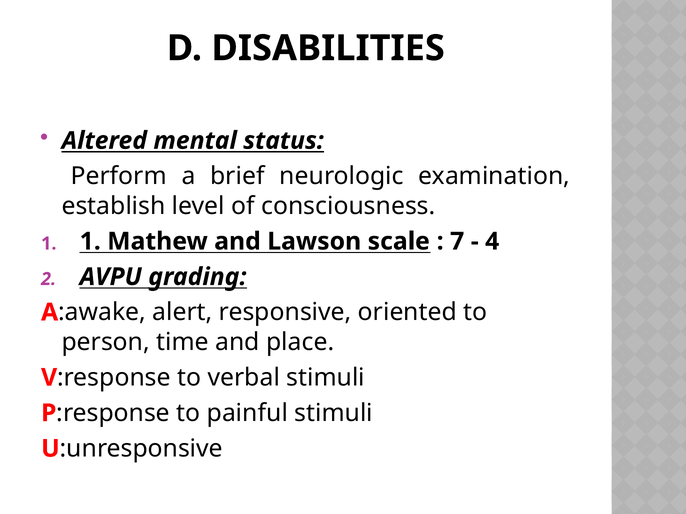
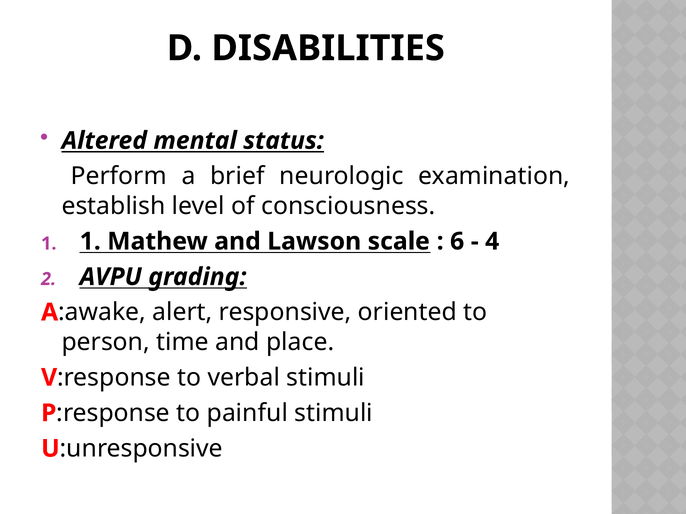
7: 7 -> 6
